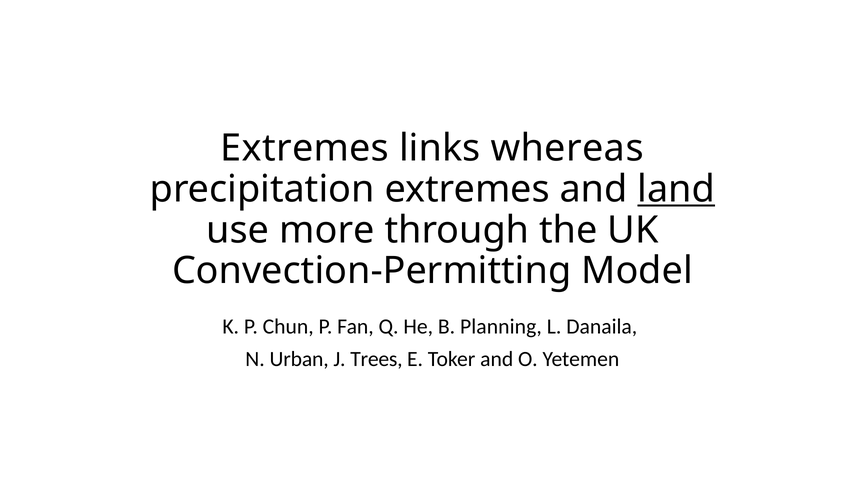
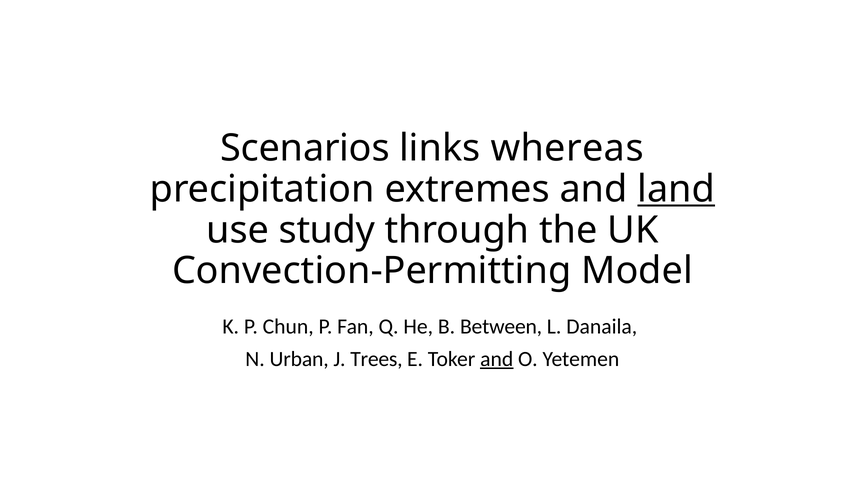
Extremes at (305, 148): Extremes -> Scenarios
more: more -> study
Planning: Planning -> Between
and at (497, 359) underline: none -> present
